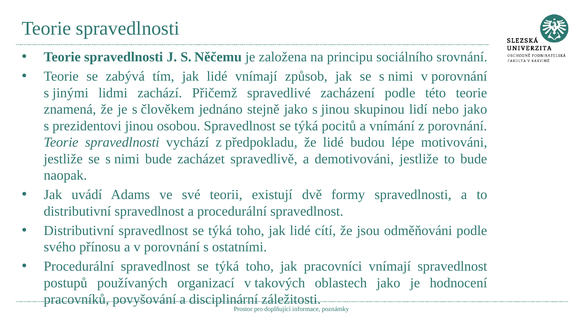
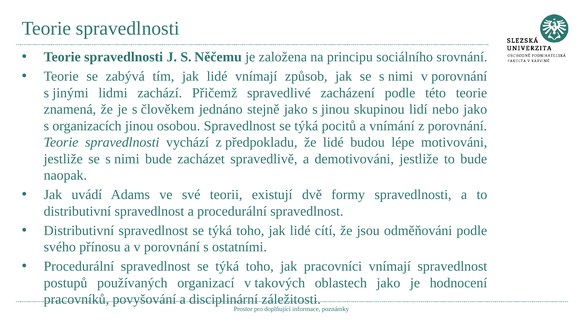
prezidentovi: prezidentovi -> organizacích
